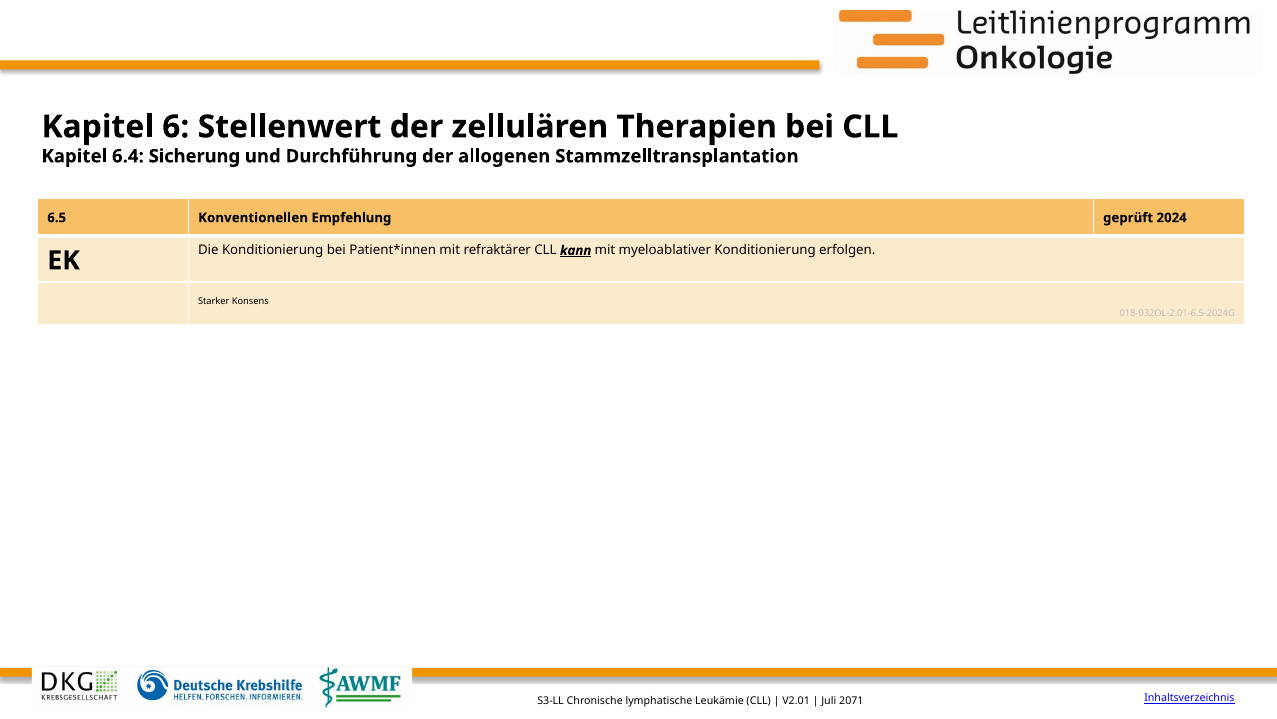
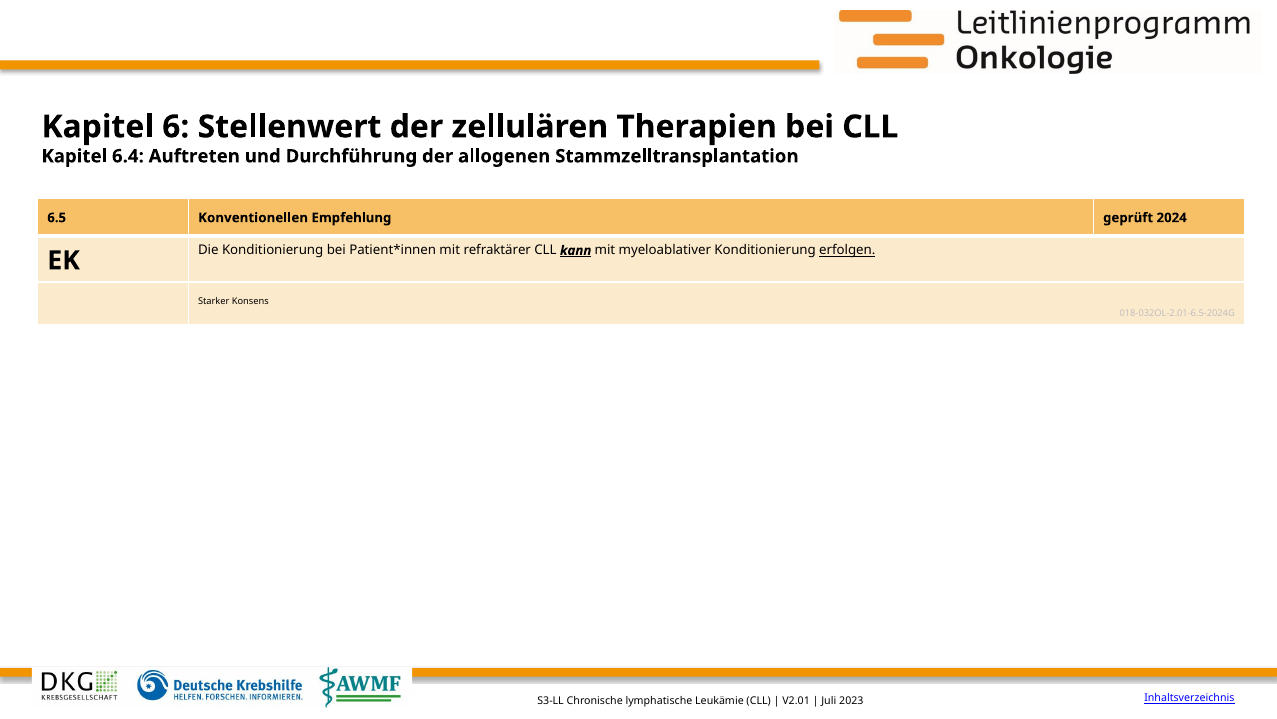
Sicherung: Sicherung -> Auftreten
erfolgen underline: none -> present
2071: 2071 -> 2023
